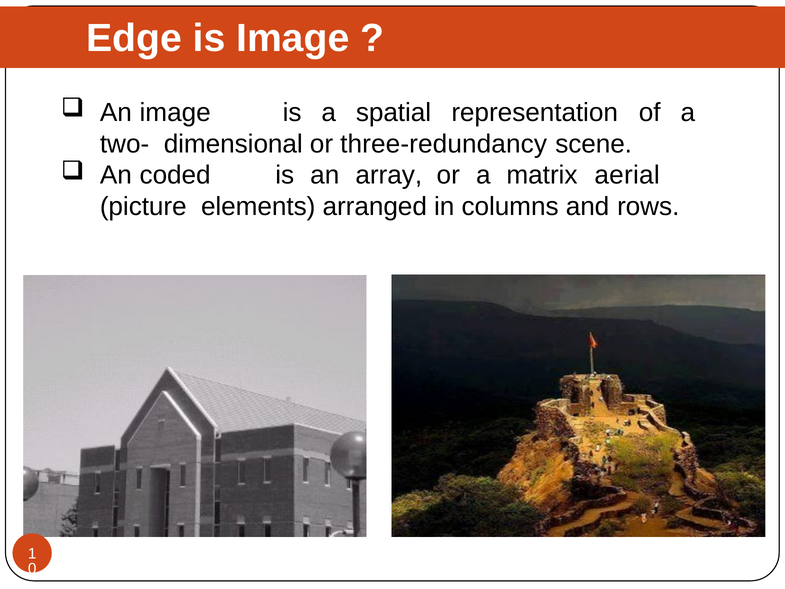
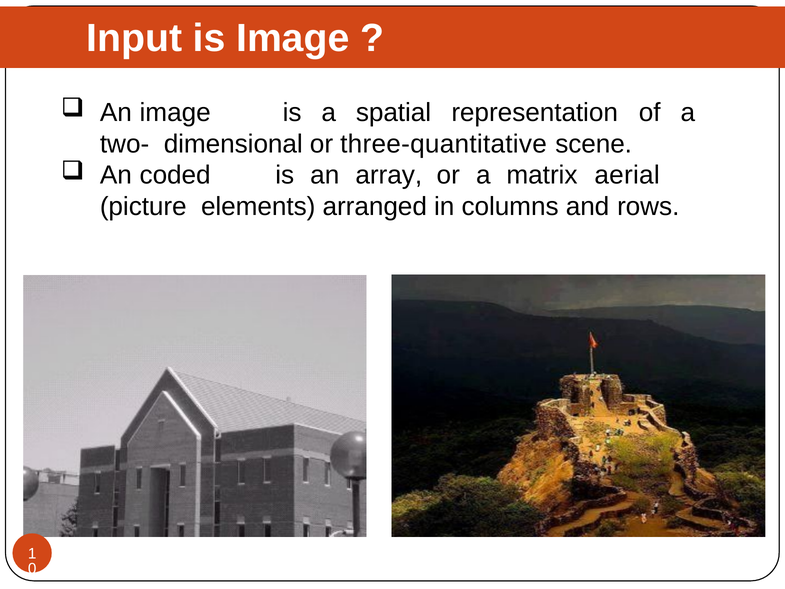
Edge: Edge -> Input
three-redundancy: three-redundancy -> three-quantitative
